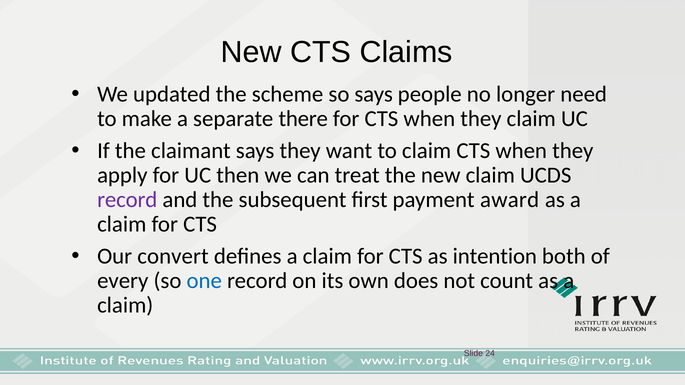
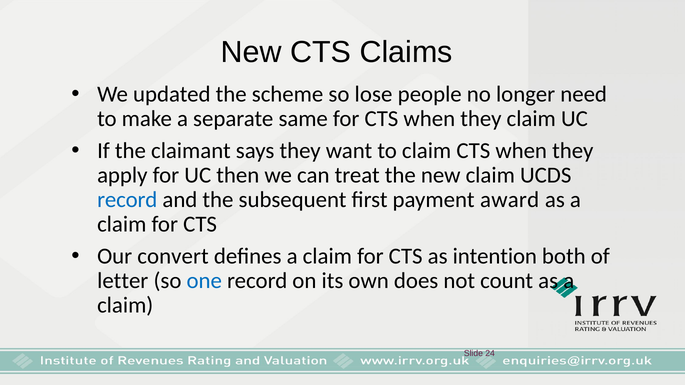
so says: says -> lose
there: there -> same
record at (127, 200) colour: purple -> blue
every: every -> letter
